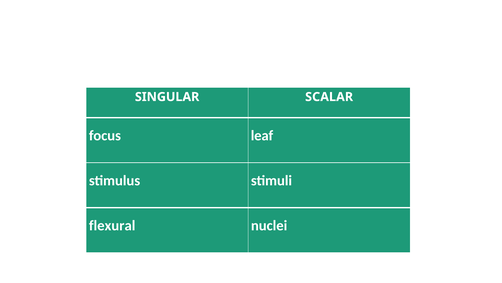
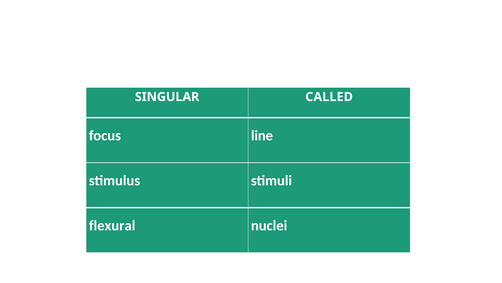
SCALAR: SCALAR -> CALLED
leaf: leaf -> line
